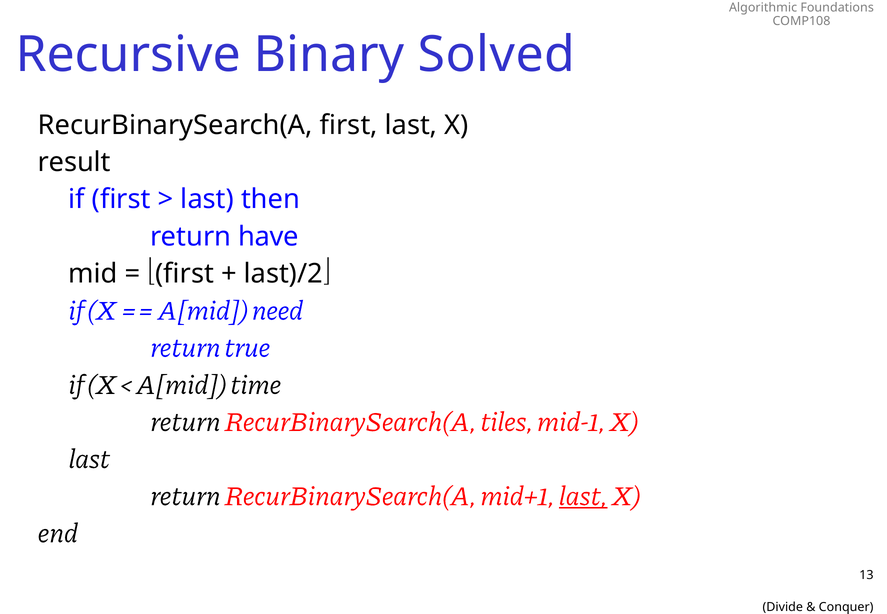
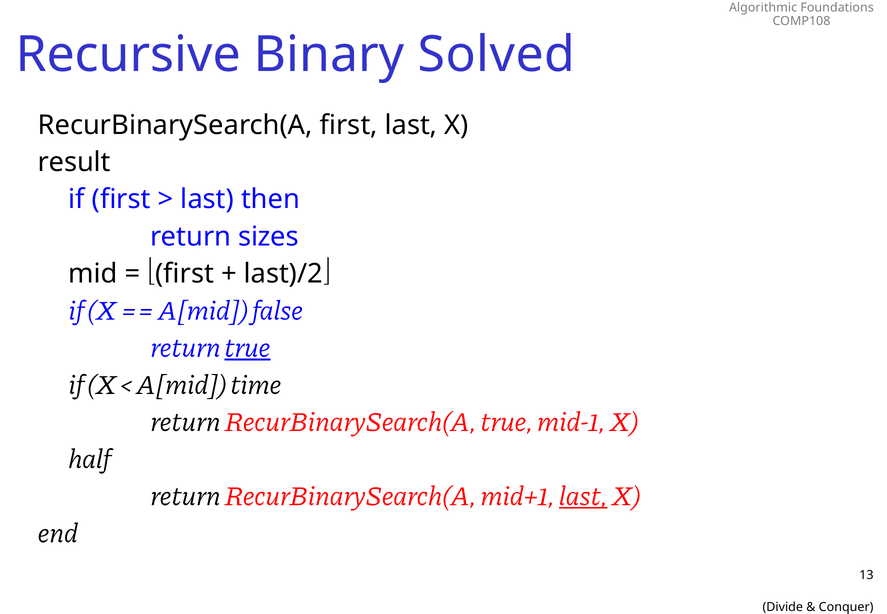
have: have -> sizes
need: need -> false
true at (247, 348) underline: none -> present
RecurBinarySearch(A tiles: tiles -> true
last at (89, 459): last -> half
